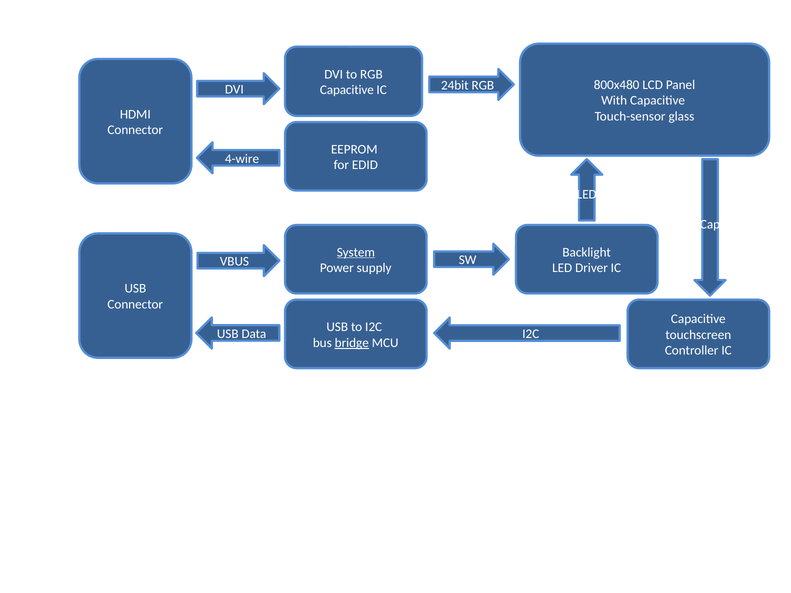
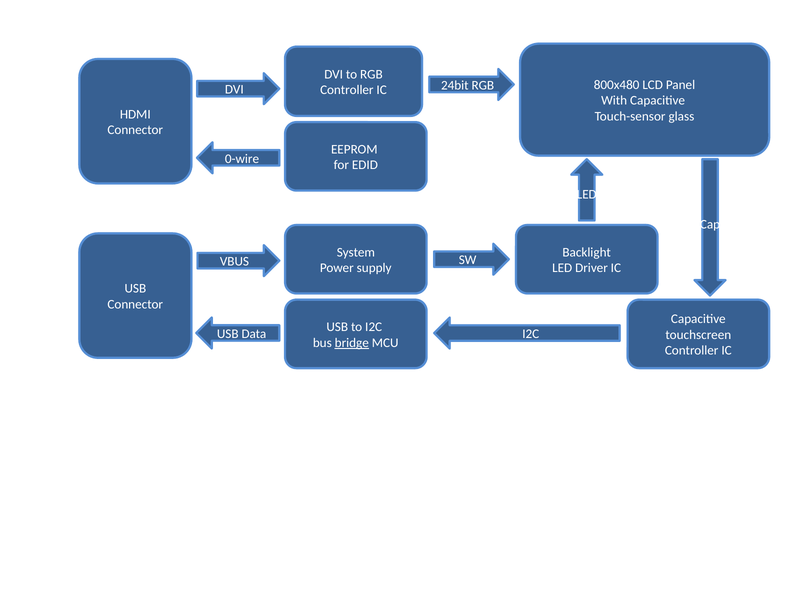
Capacitive at (347, 90): Capacitive -> Controller
4-wire: 4-wire -> 0-wire
System underline: present -> none
